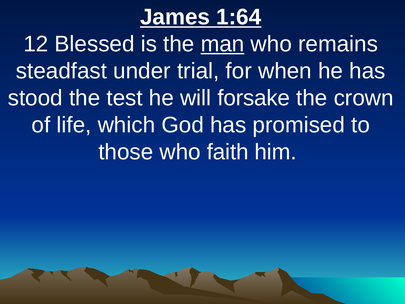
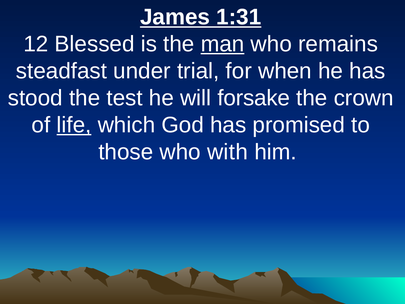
1:64: 1:64 -> 1:31
life underline: none -> present
faith: faith -> with
